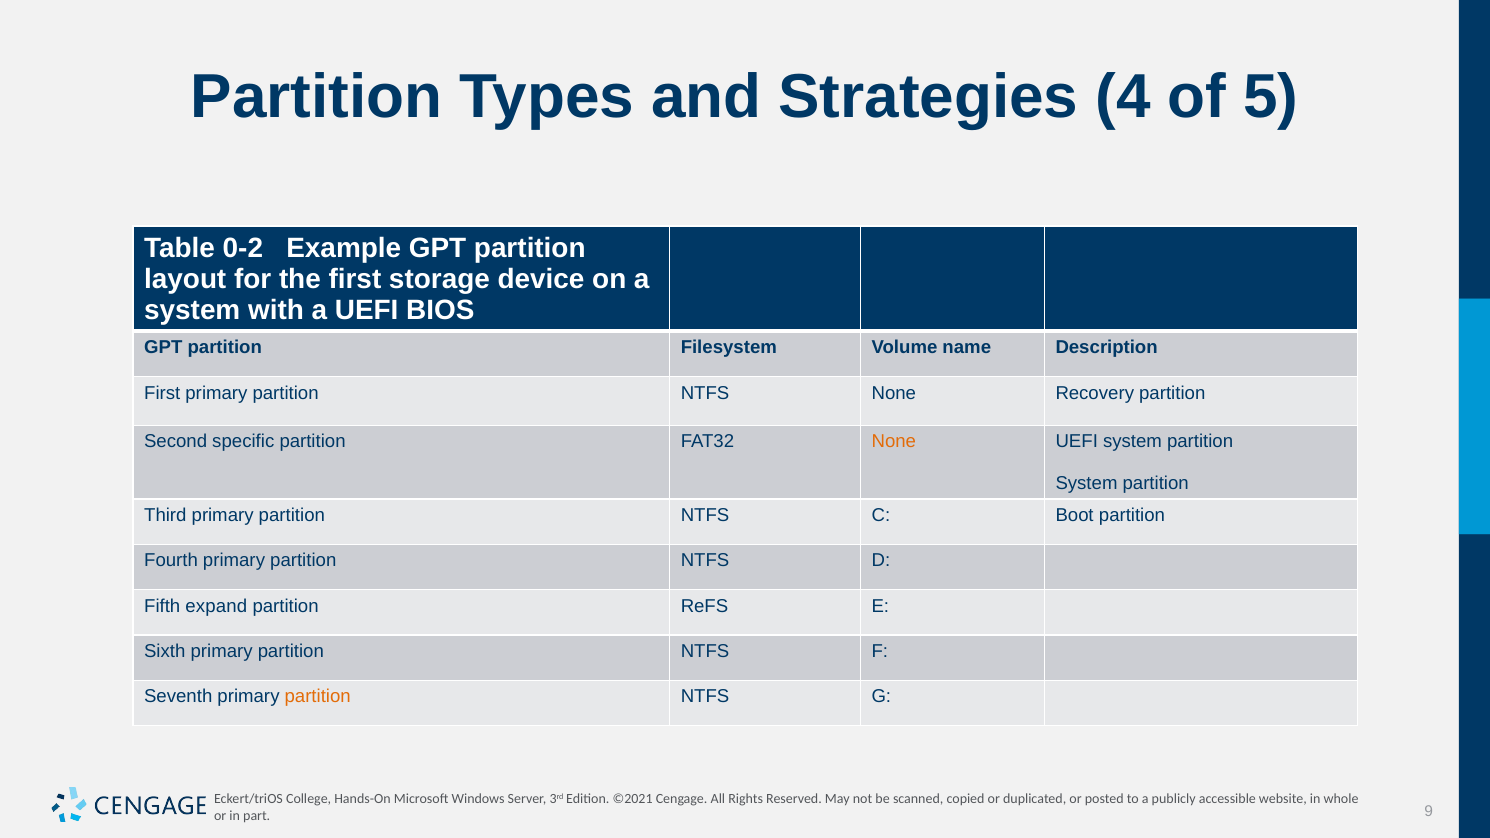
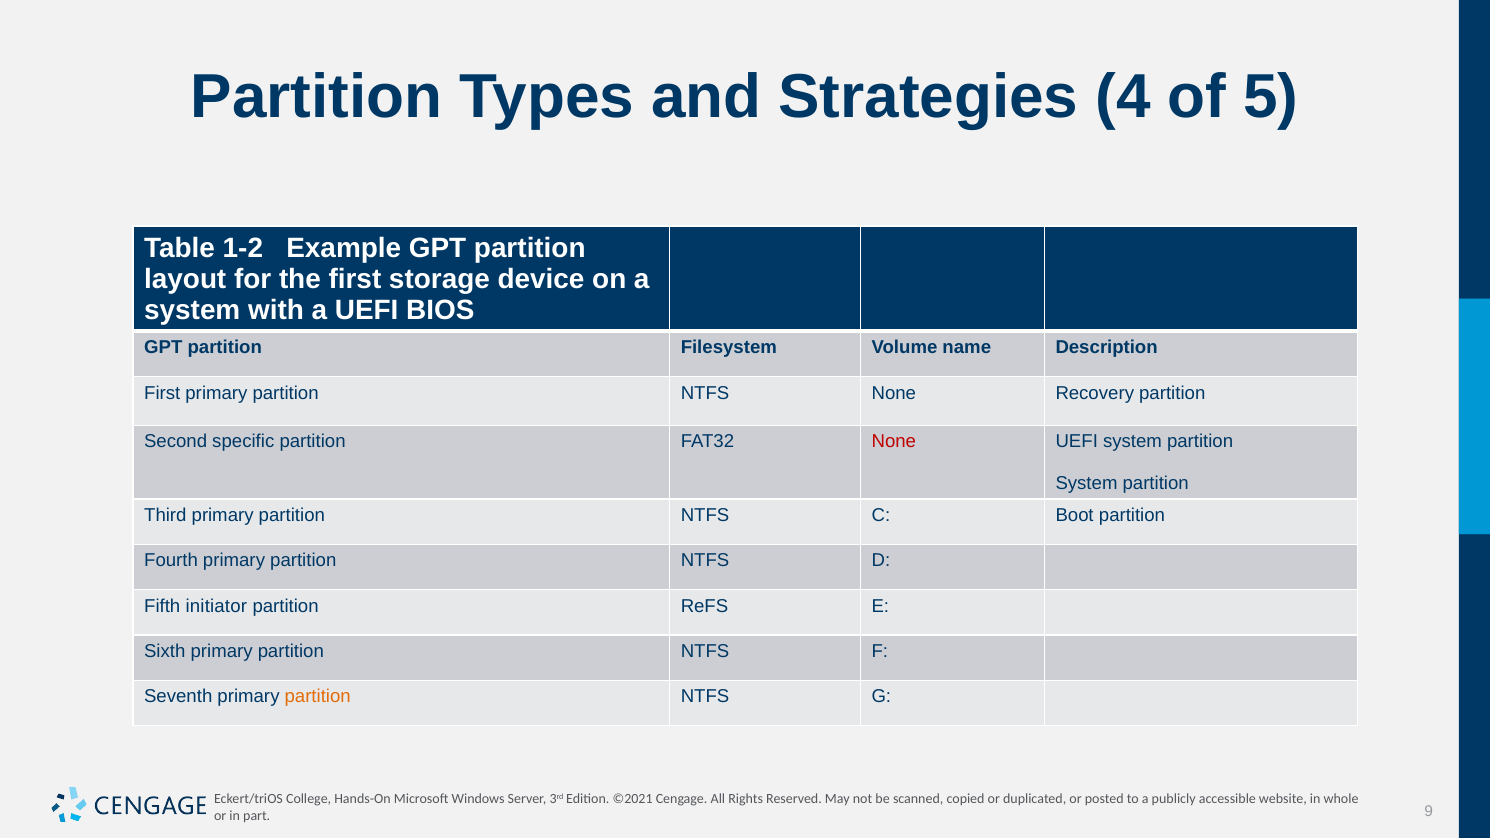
0-2: 0-2 -> 1-2
None at (894, 442) colour: orange -> red
expand: expand -> initiator
